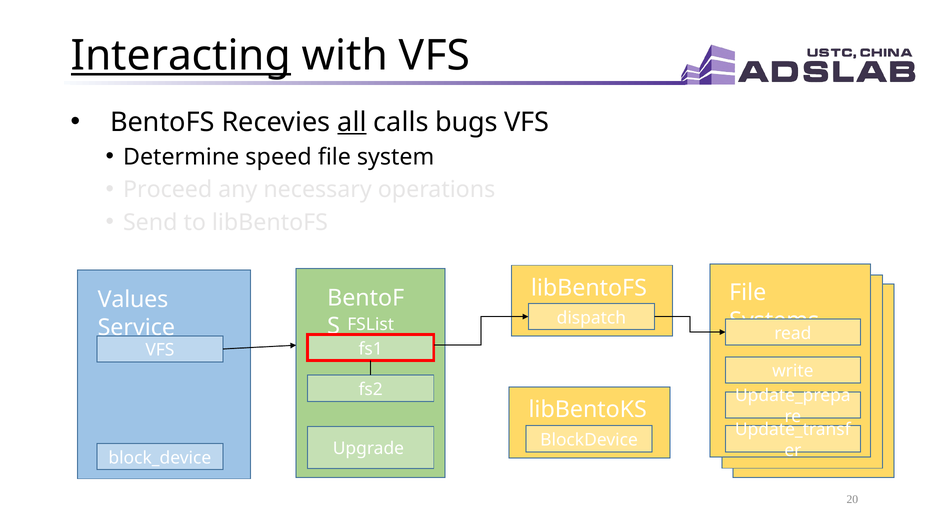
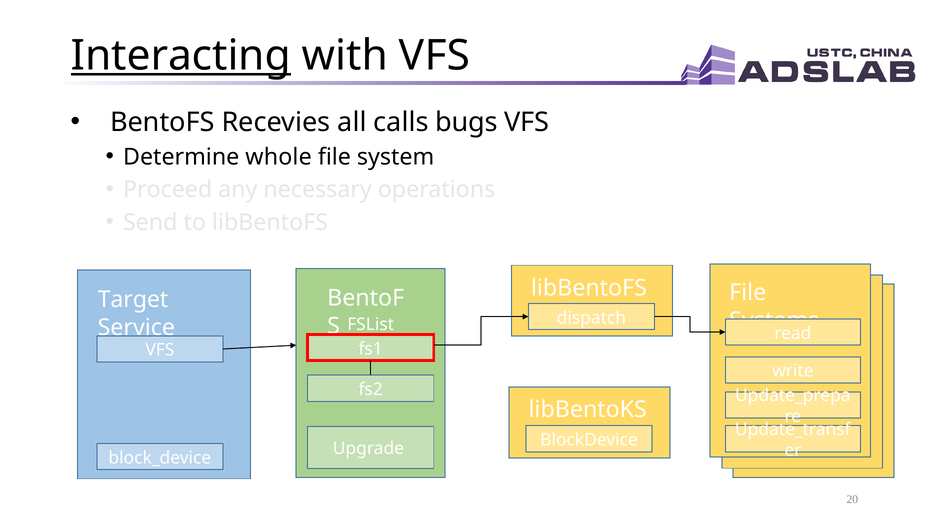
all underline: present -> none
speed: speed -> whole
Values: Values -> Target
